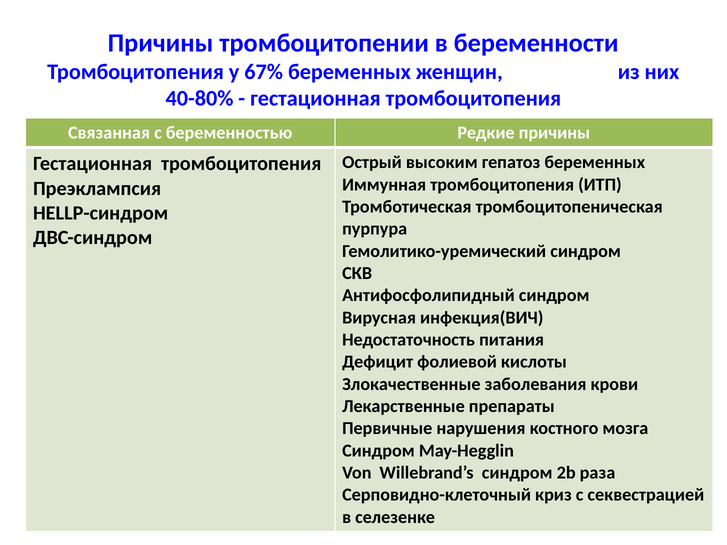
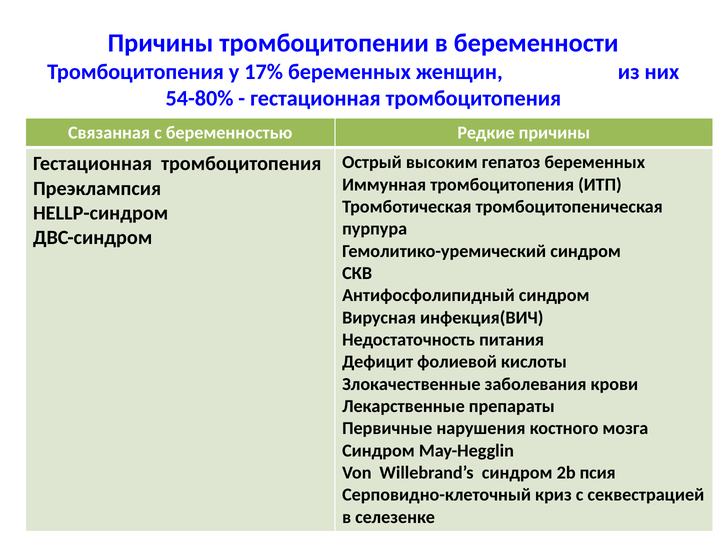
67%: 67% -> 17%
40-80%: 40-80% -> 54-80%
раза: раза -> псия
